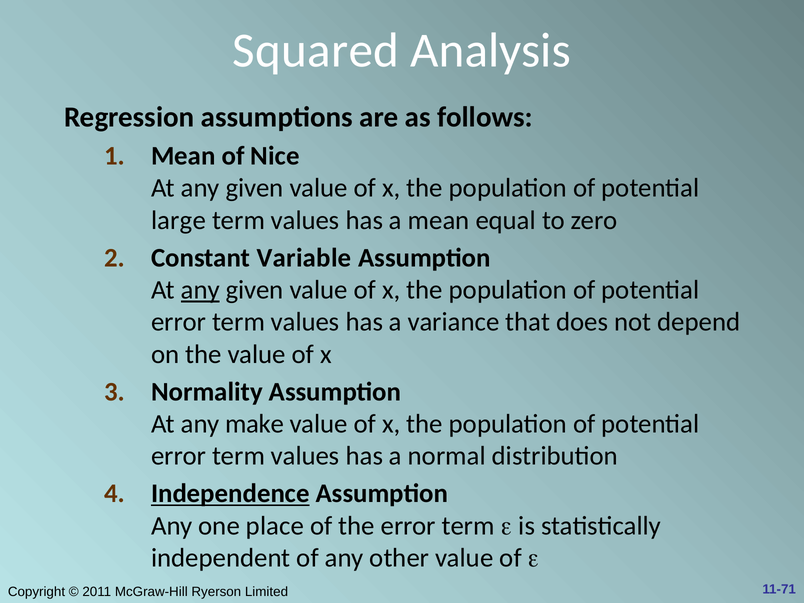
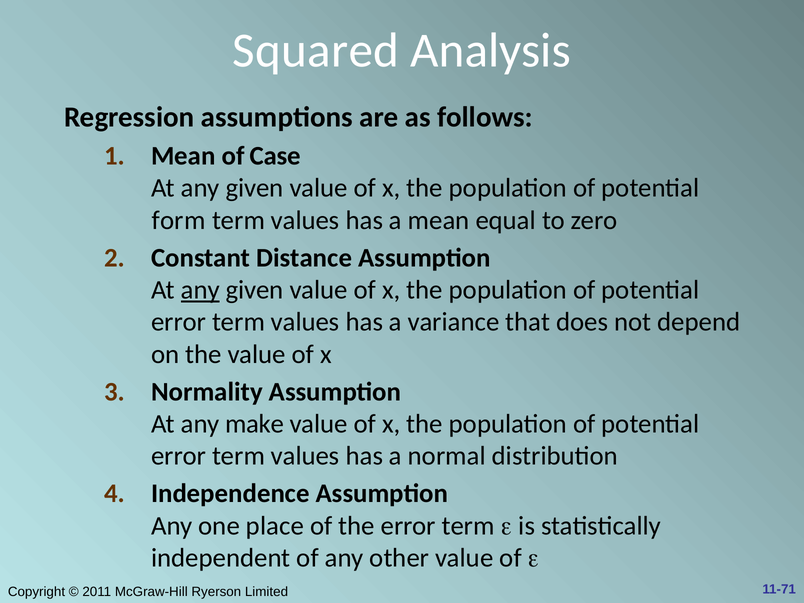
Nice: Nice -> Case
large: large -> form
Variable: Variable -> Distance
Independence underline: present -> none
